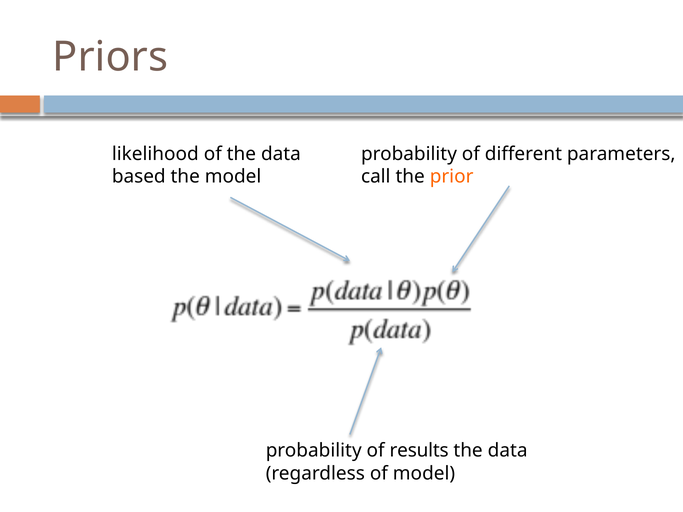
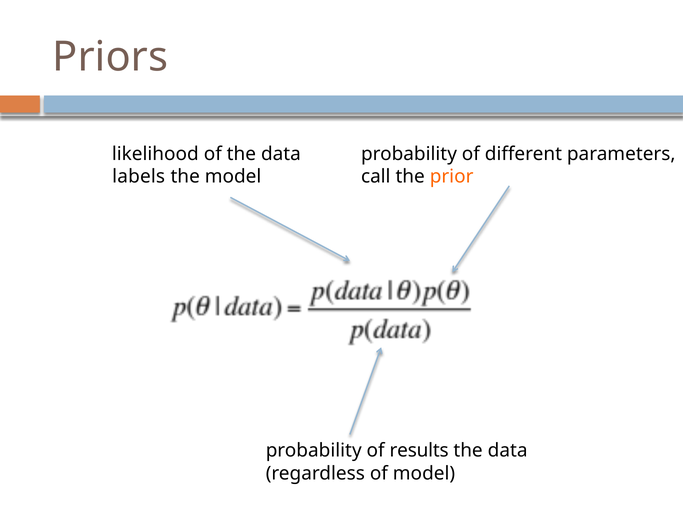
based: based -> labels
